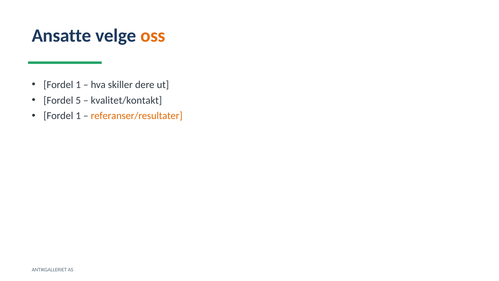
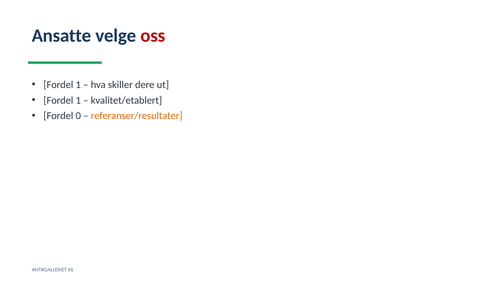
oss colour: orange -> red
5 at (78, 100): 5 -> 1
kvalitet/kontakt: kvalitet/kontakt -> kvalitet/etablert
1 at (78, 116): 1 -> 0
